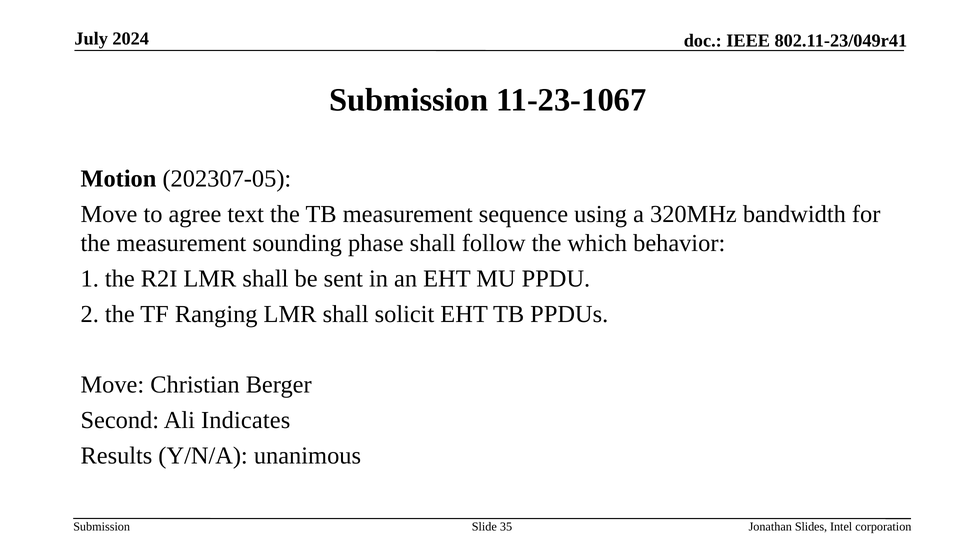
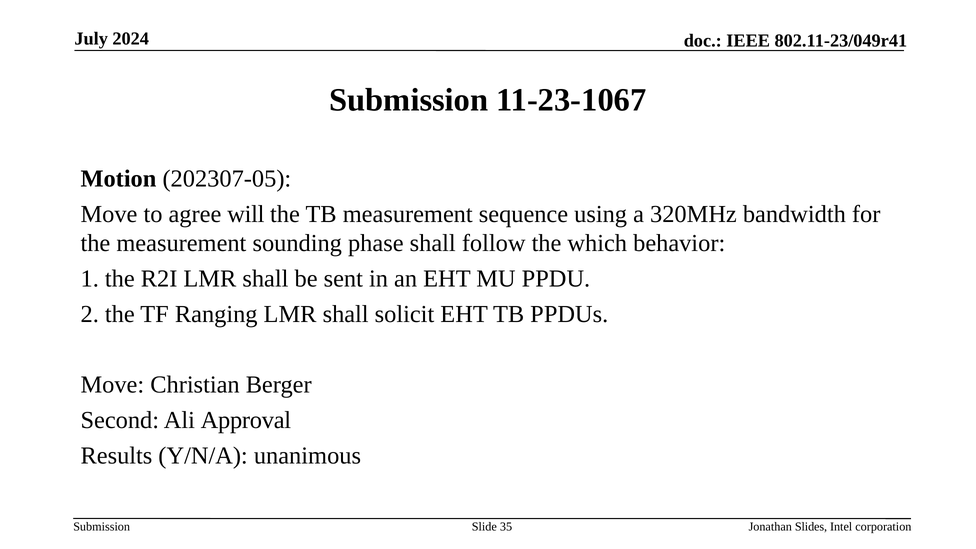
text: text -> will
Indicates: Indicates -> Approval
